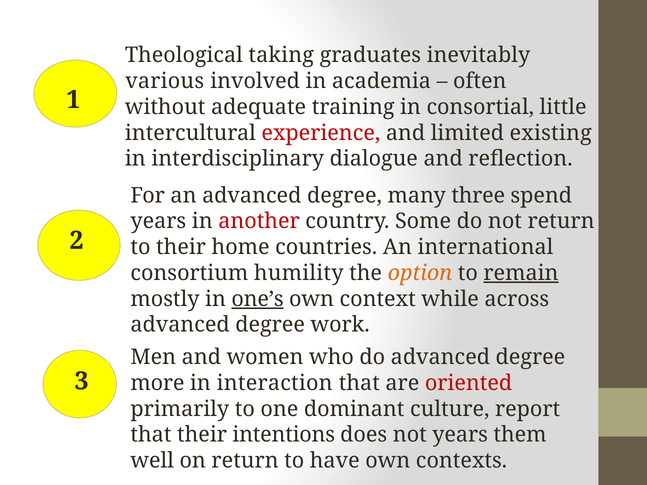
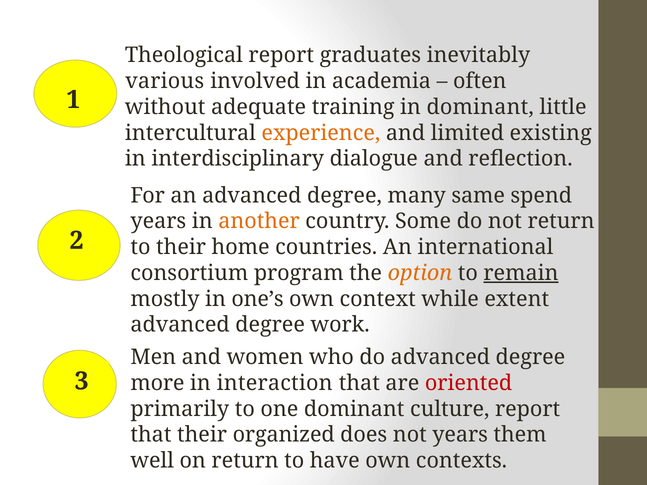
Theological taking: taking -> report
in consortial: consortial -> dominant
experience colour: red -> orange
three: three -> same
another colour: red -> orange
humility: humility -> program
one’s underline: present -> none
across: across -> extent
intentions: intentions -> organized
